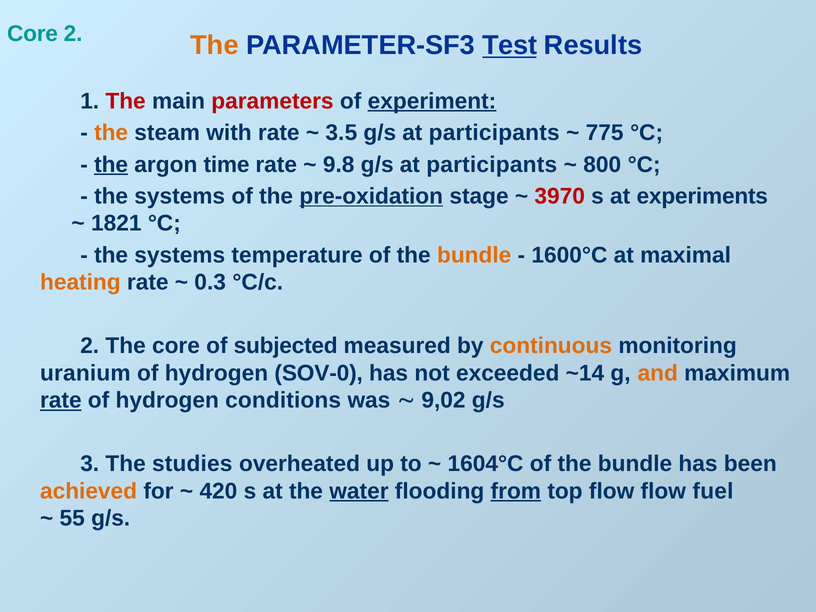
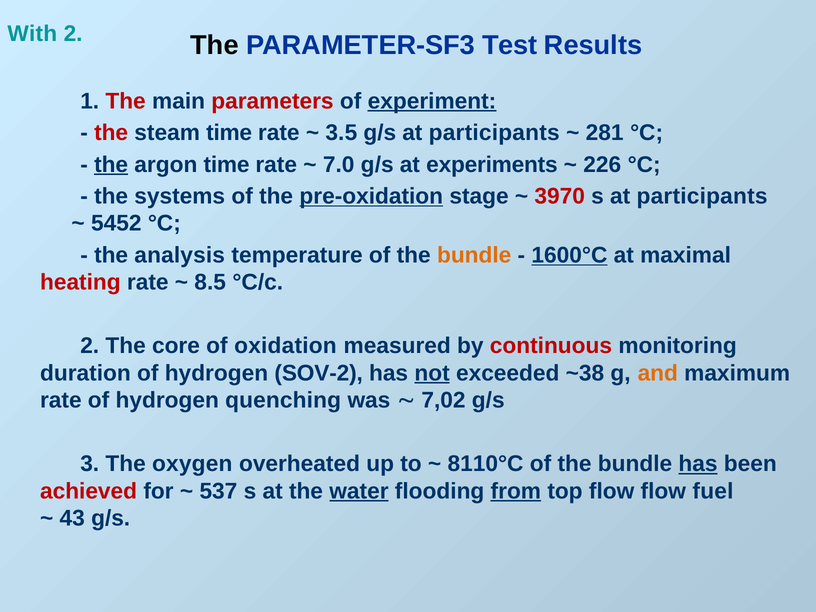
Core at (32, 34): Core -> With
The at (215, 45) colour: orange -> black
Test underline: present -> none
the at (111, 133) colour: orange -> red
steam with: with -> time
775: 775 -> 281
9.8: 9.8 -> 7.0
participants at (492, 165): participants -> experiments
800: 800 -> 226
s at experiments: experiments -> participants
1821: 1821 -> 5452
systems at (180, 255): systems -> analysis
1600°С underline: none -> present
heating colour: orange -> red
0.3: 0.3 -> 8.5
subjected: subjected -> oxidation
continuous colour: orange -> red
uranium: uranium -> duration
SOV-0: SOV-0 -> SOV-2
not underline: none -> present
~14: ~14 -> ~38
rate at (61, 400) underline: present -> none
conditions: conditions -> quenching
9,02: 9,02 -> 7,02
studies: studies -> oxygen
1604°C: 1604°C -> 8110°C
has at (698, 464) underline: none -> present
achieved colour: orange -> red
420: 420 -> 537
55: 55 -> 43
